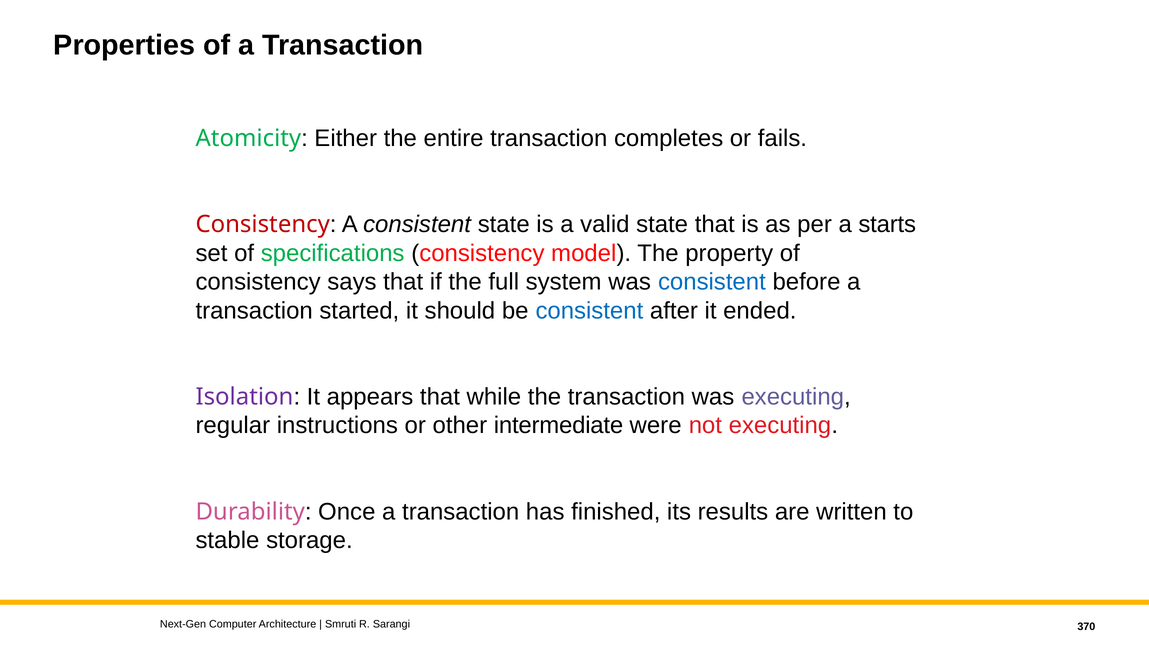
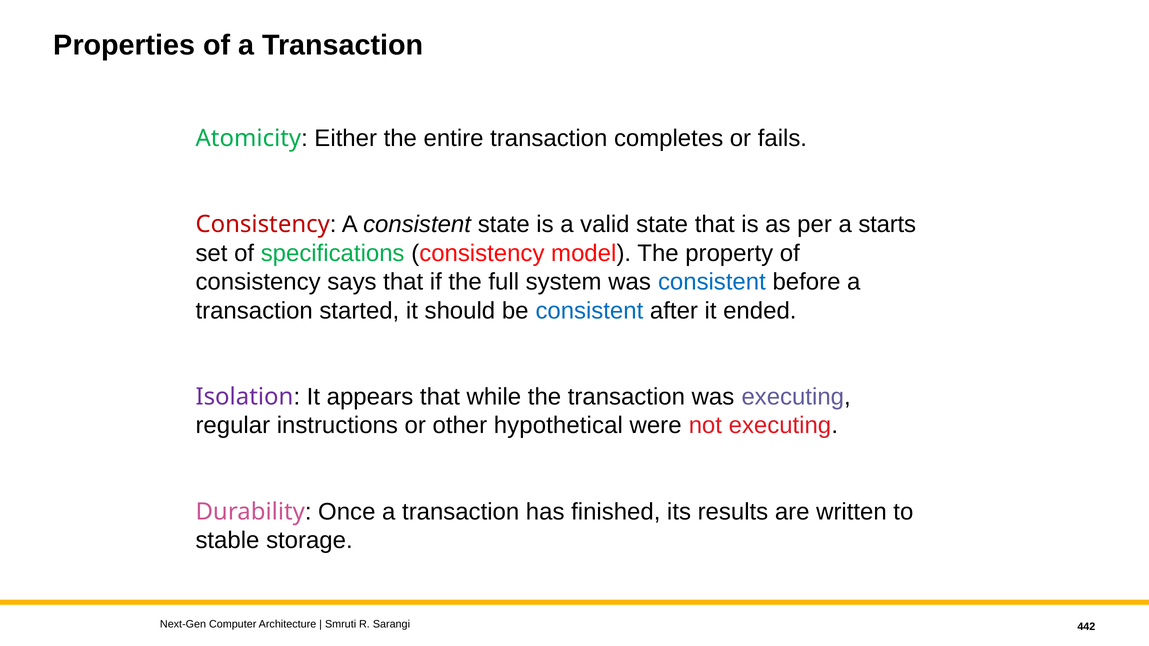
intermediate: intermediate -> hypothetical
370: 370 -> 442
